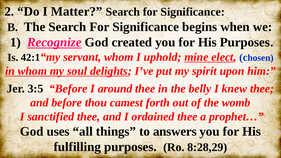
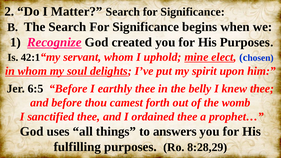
3:5: 3:5 -> 6:5
around: around -> earthly
